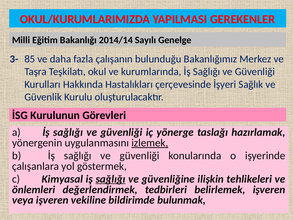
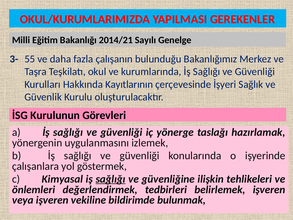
2014/14: 2014/14 -> 2014/21
85: 85 -> 55
Hastalıkları: Hastalıkları -> Kayıtlarının
izlemek underline: present -> none
